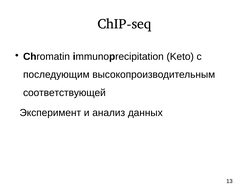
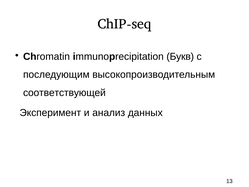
Keto: Keto -> Букв
